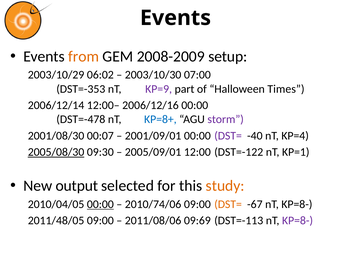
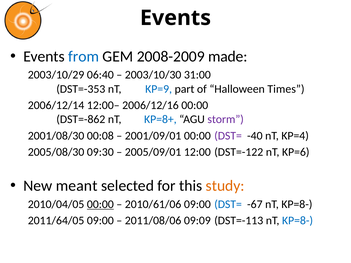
from colour: orange -> blue
setup: setup -> made
06:02: 06:02 -> 06:40
07:00: 07:00 -> 31:00
KP=9 colour: purple -> blue
DST=-478: DST=-478 -> DST=-862
00:07: 00:07 -> 00:08
2005/08/30 underline: present -> none
KP=1: KP=1 -> KP=6
output: output -> meant
2010/74/06: 2010/74/06 -> 2010/61/06
DST= at (228, 204) colour: orange -> blue
2011/48/05: 2011/48/05 -> 2011/64/05
09:69: 09:69 -> 09:09
KP=8- at (298, 221) colour: purple -> blue
